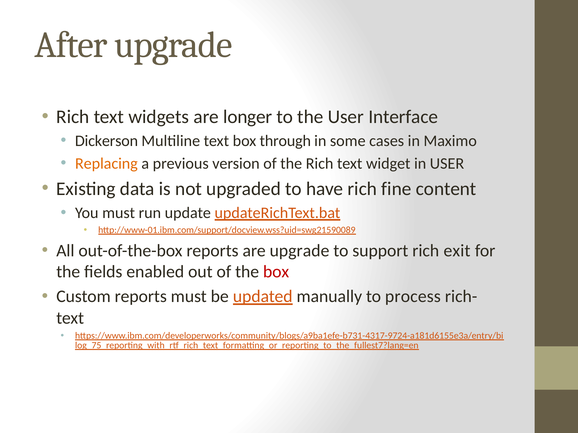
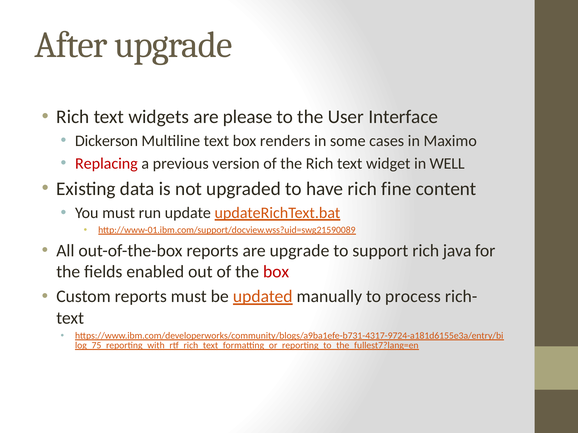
longer: longer -> please
through: through -> renders
Replacing colour: orange -> red
in USER: USER -> WELL
exit: exit -> java
